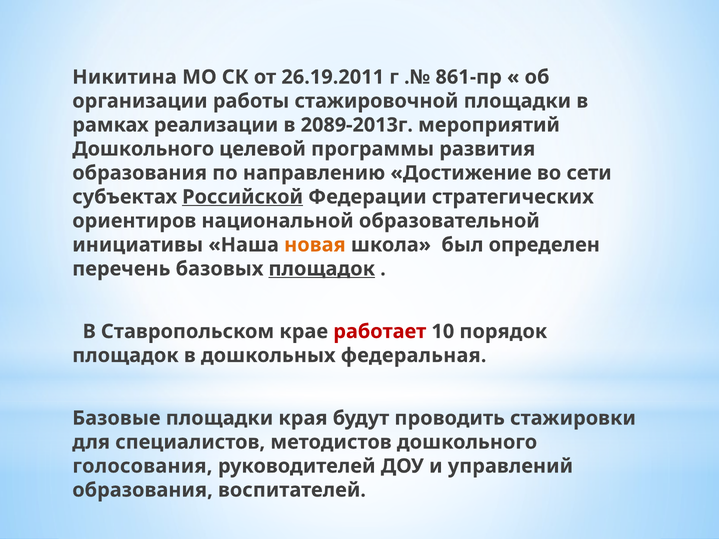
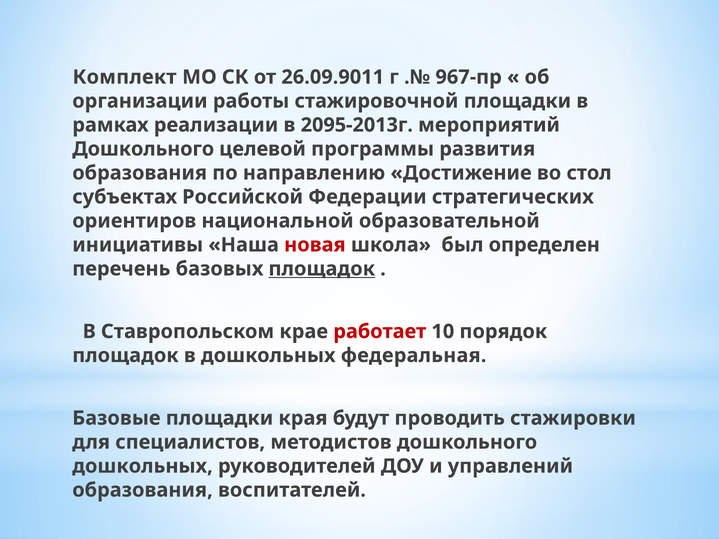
Никитина: Никитина -> Комплект
26.19.2011: 26.19.2011 -> 26.09.9011
861-пр: 861-пр -> 967-пр
2089-2013г: 2089-2013г -> 2095-2013г
сети: сети -> стол
Российской underline: present -> none
новая colour: orange -> red
голосования at (142, 466): голосования -> дошкольных
